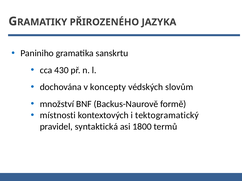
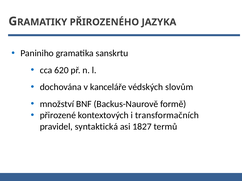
430: 430 -> 620
koncepty: koncepty -> kanceláře
místnosti: místnosti -> přirozené
tektogramatický: tektogramatický -> transformačních
1800: 1800 -> 1827
